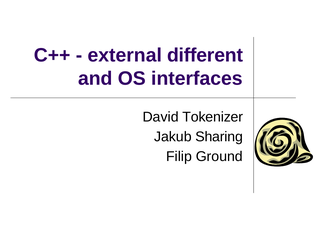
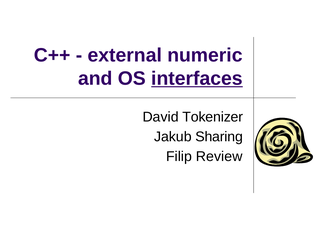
different: different -> numeric
interfaces underline: none -> present
Ground: Ground -> Review
